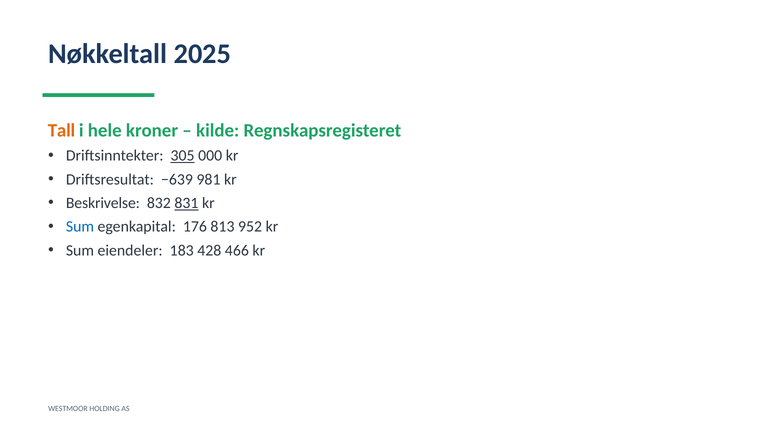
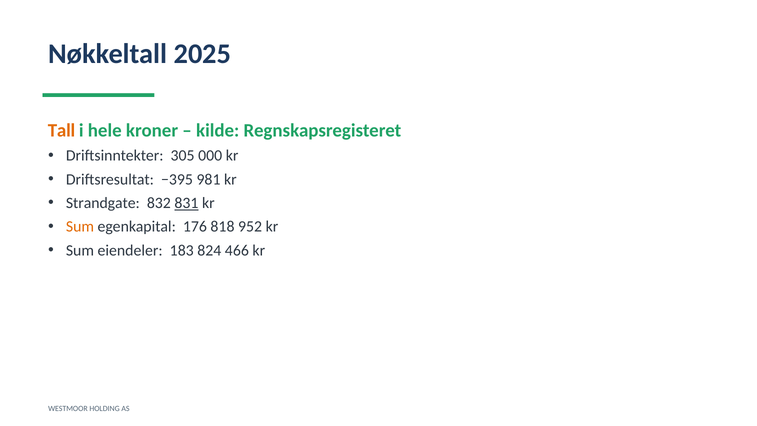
305 underline: present -> none
−639: −639 -> −395
Beskrivelse: Beskrivelse -> Strandgate
Sum at (80, 227) colour: blue -> orange
813: 813 -> 818
428: 428 -> 824
